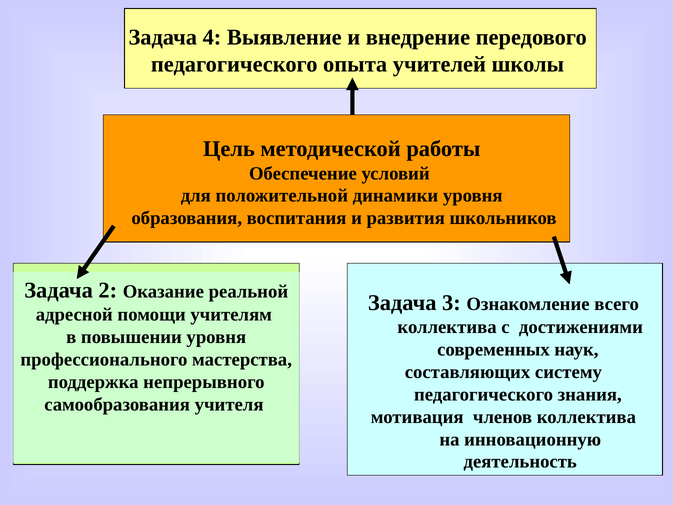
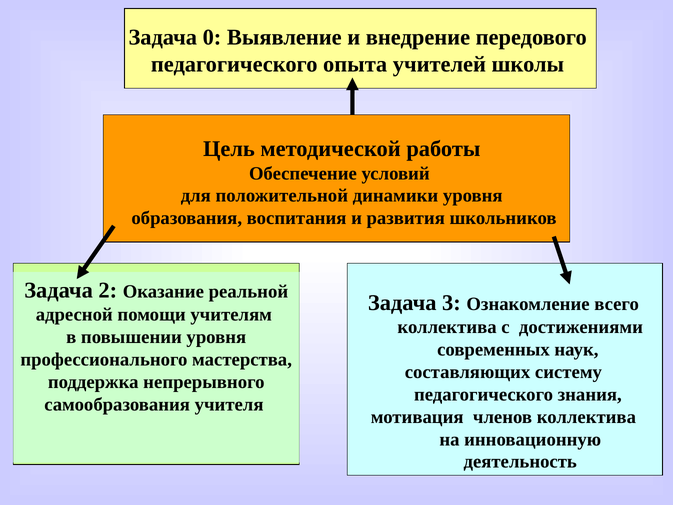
4: 4 -> 0
